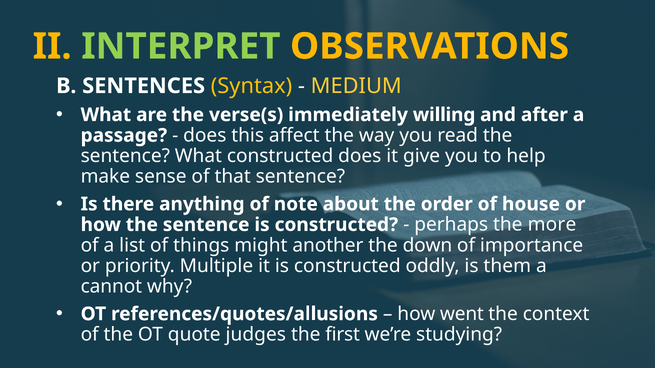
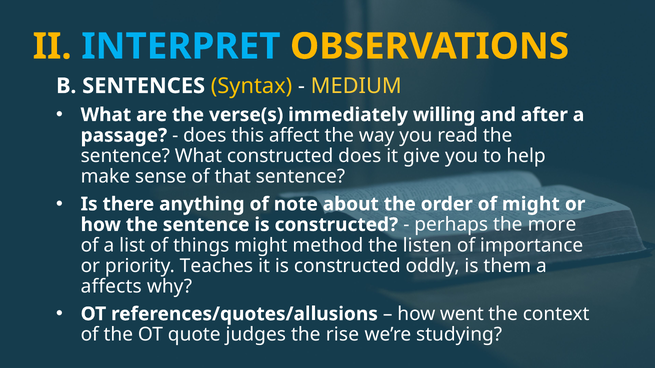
INTERPRET colour: light green -> light blue
of house: house -> might
another: another -> method
down: down -> listen
Multiple: Multiple -> Teaches
cannot: cannot -> affects
first: first -> rise
